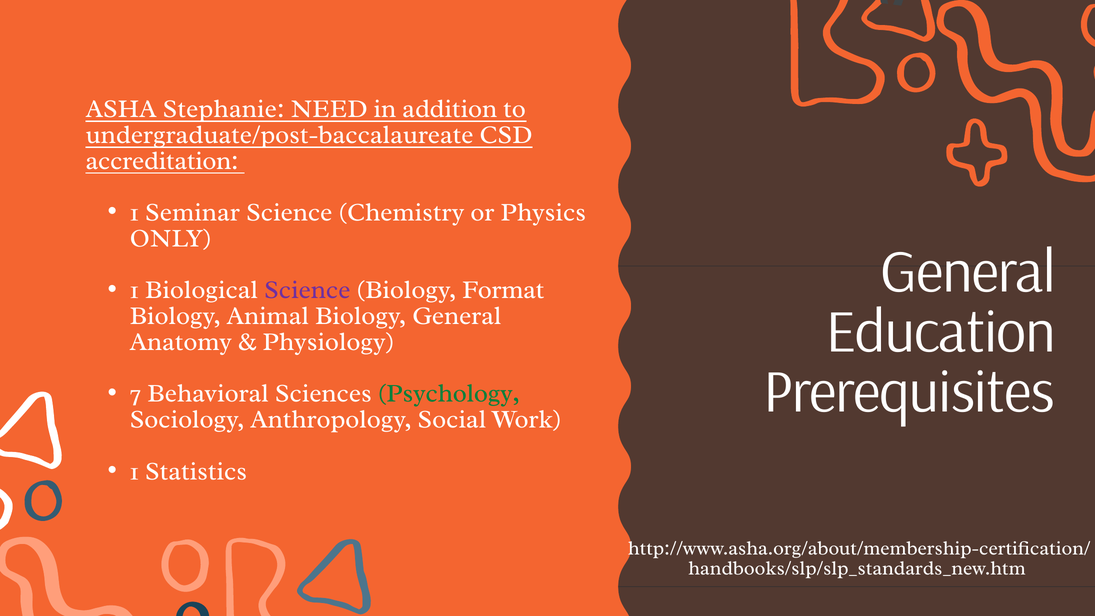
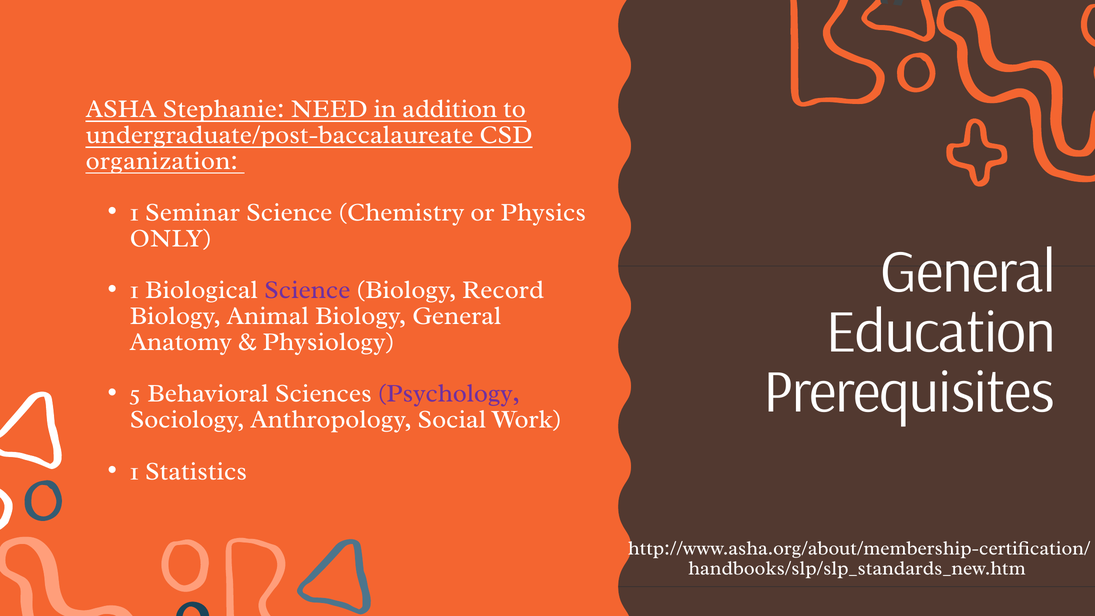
accreditation: accreditation -> organization
Format: Format -> Record
7: 7 -> 5
Psychology colour: green -> purple
